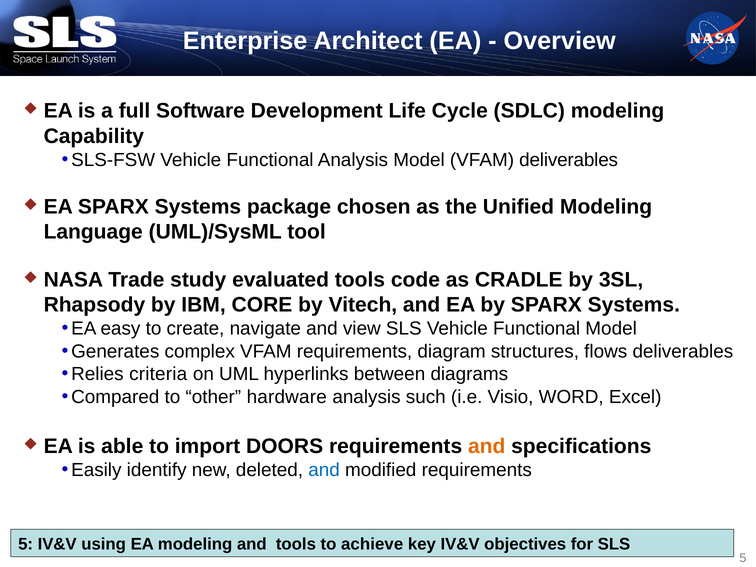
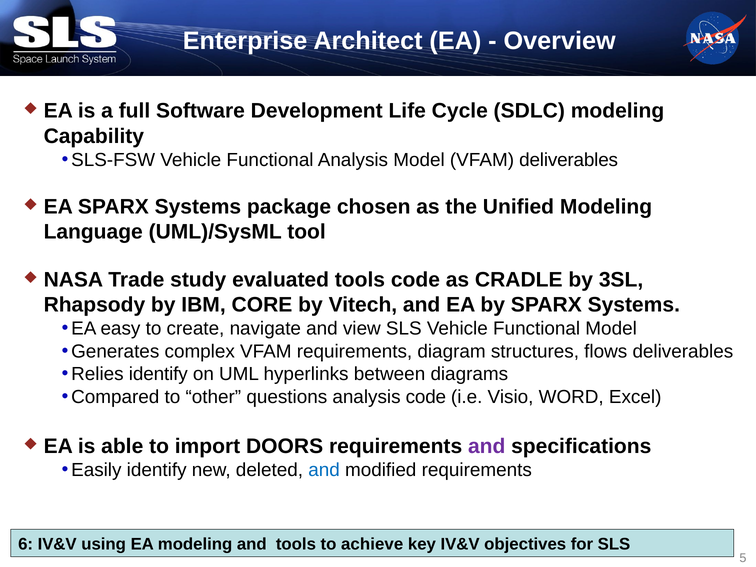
Relies criteria: criteria -> identify
hardware: hardware -> questions
analysis such: such -> code
and at (487, 446) colour: orange -> purple
5 at (26, 544): 5 -> 6
